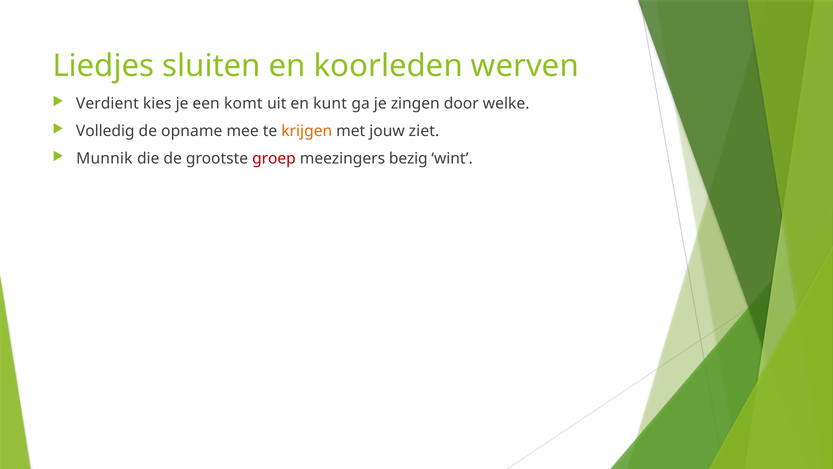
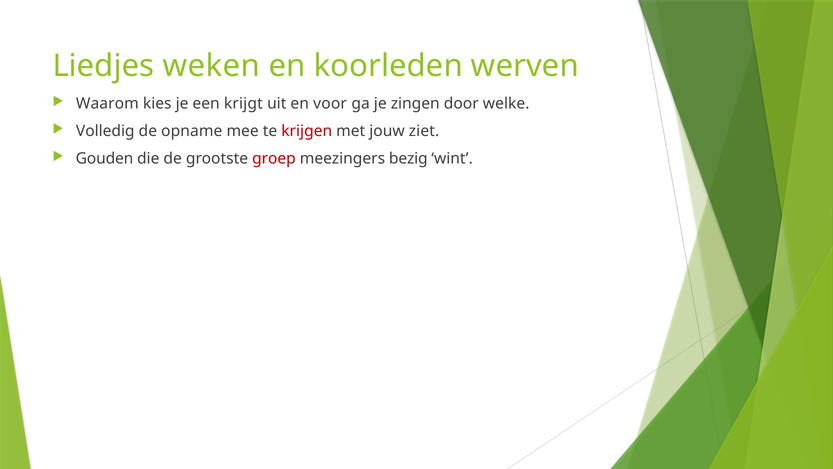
sluiten: sluiten -> weken
Verdient: Verdient -> Waarom
komt: komt -> krijgt
kunt: kunt -> voor
krijgen colour: orange -> red
Munnik: Munnik -> Gouden
